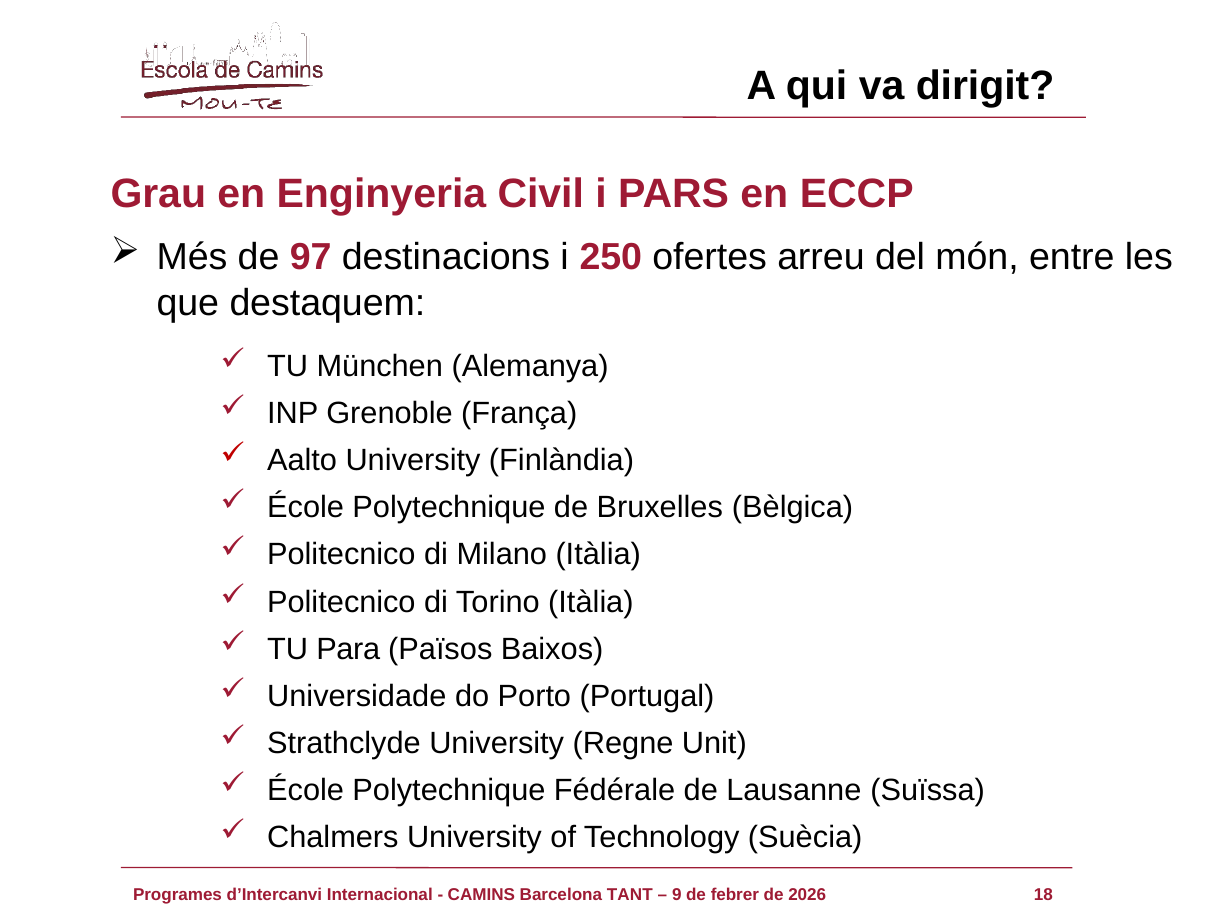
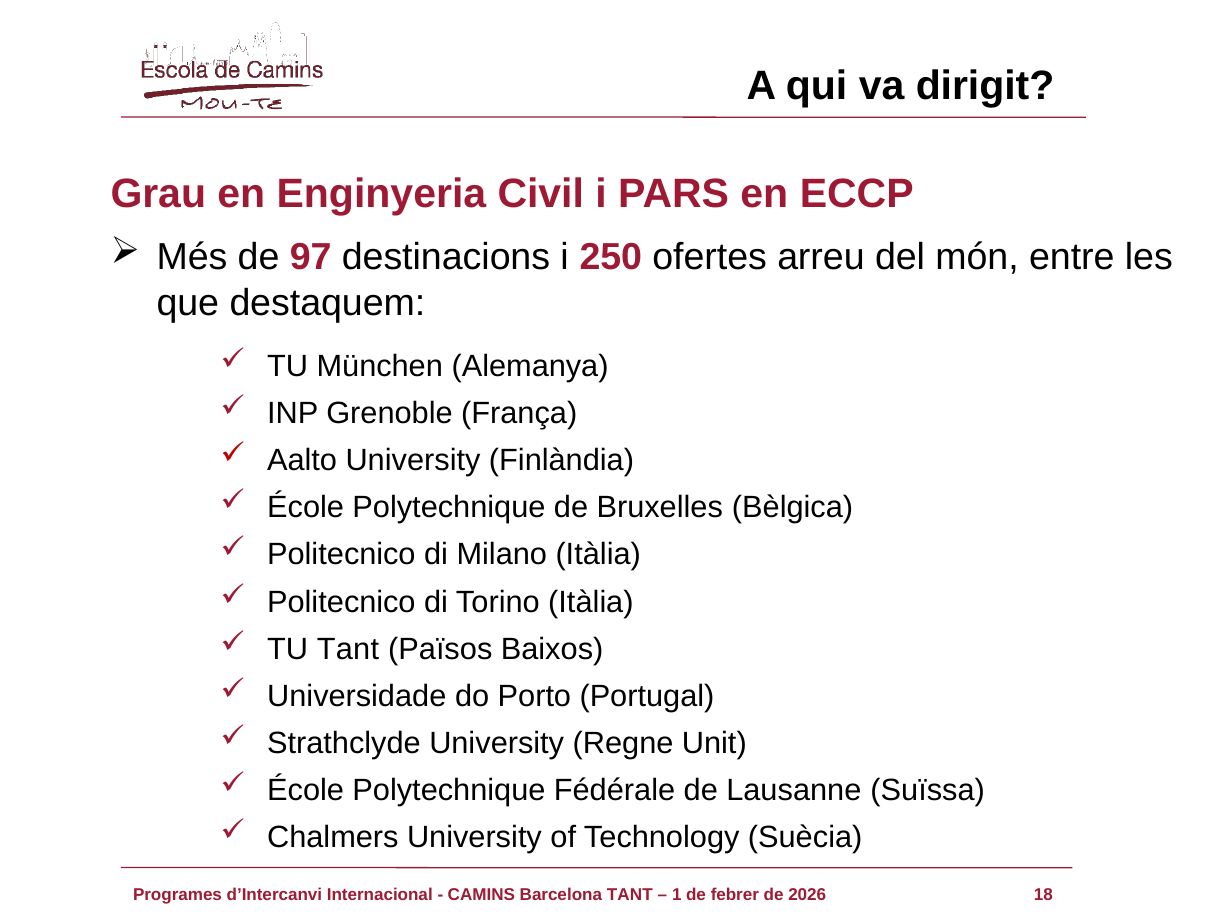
TU Para: Para -> Tant
9: 9 -> 1
